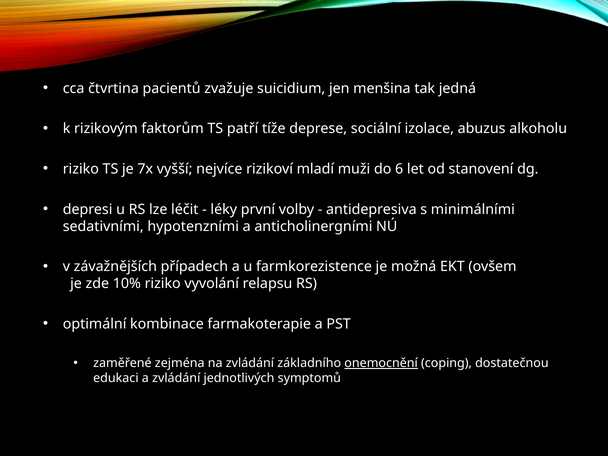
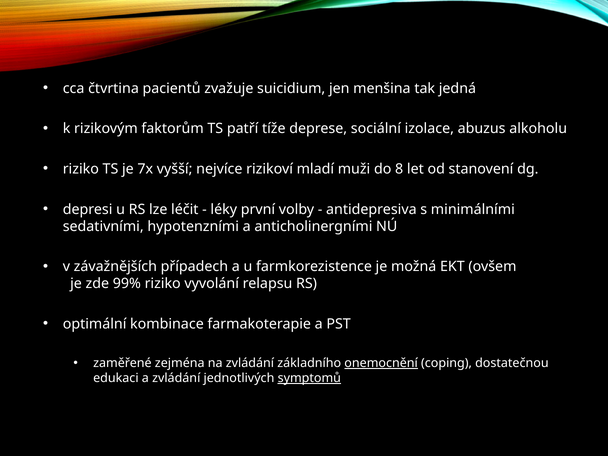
6: 6 -> 8
10%: 10% -> 99%
symptomů underline: none -> present
